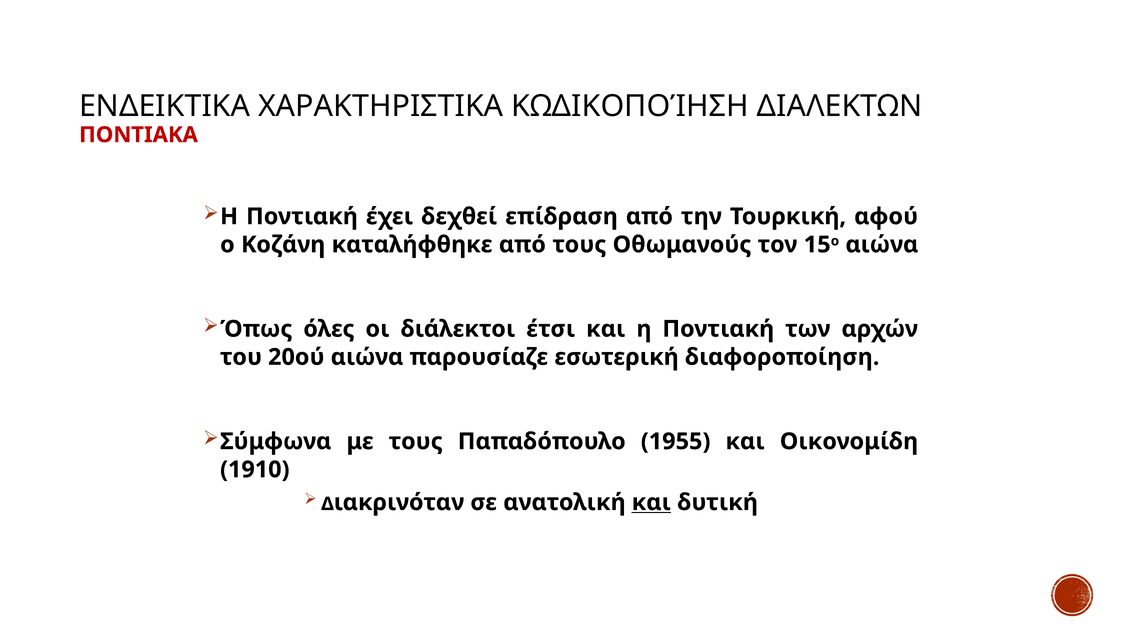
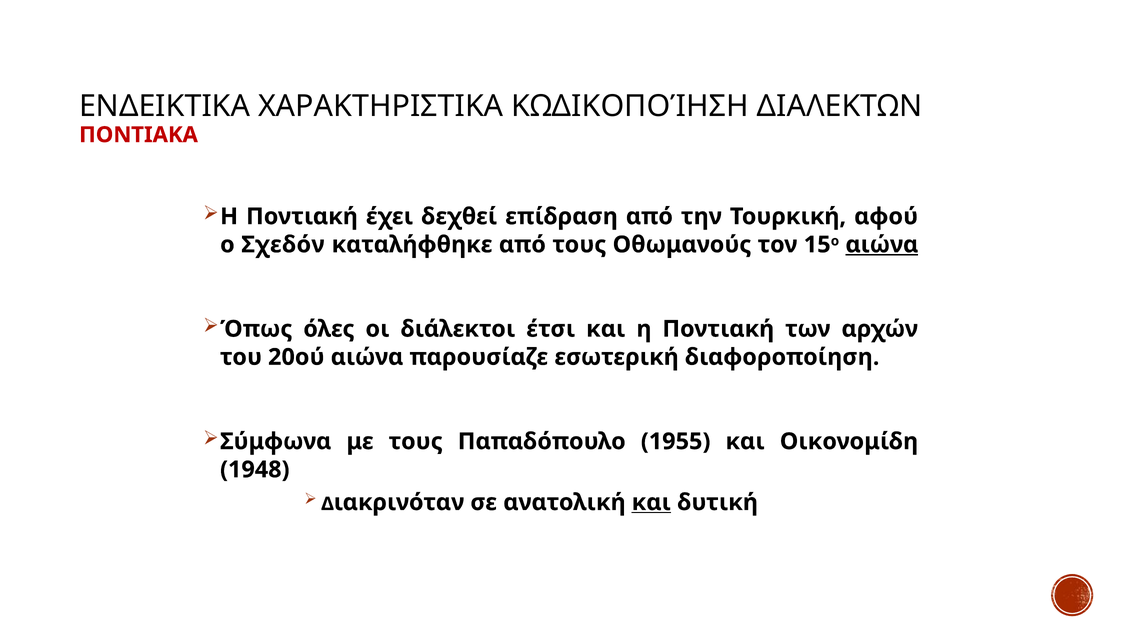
Κοζάνη: Κοζάνη -> Σχεδόν
αιώνα at (882, 245) underline: none -> present
1910: 1910 -> 1948
